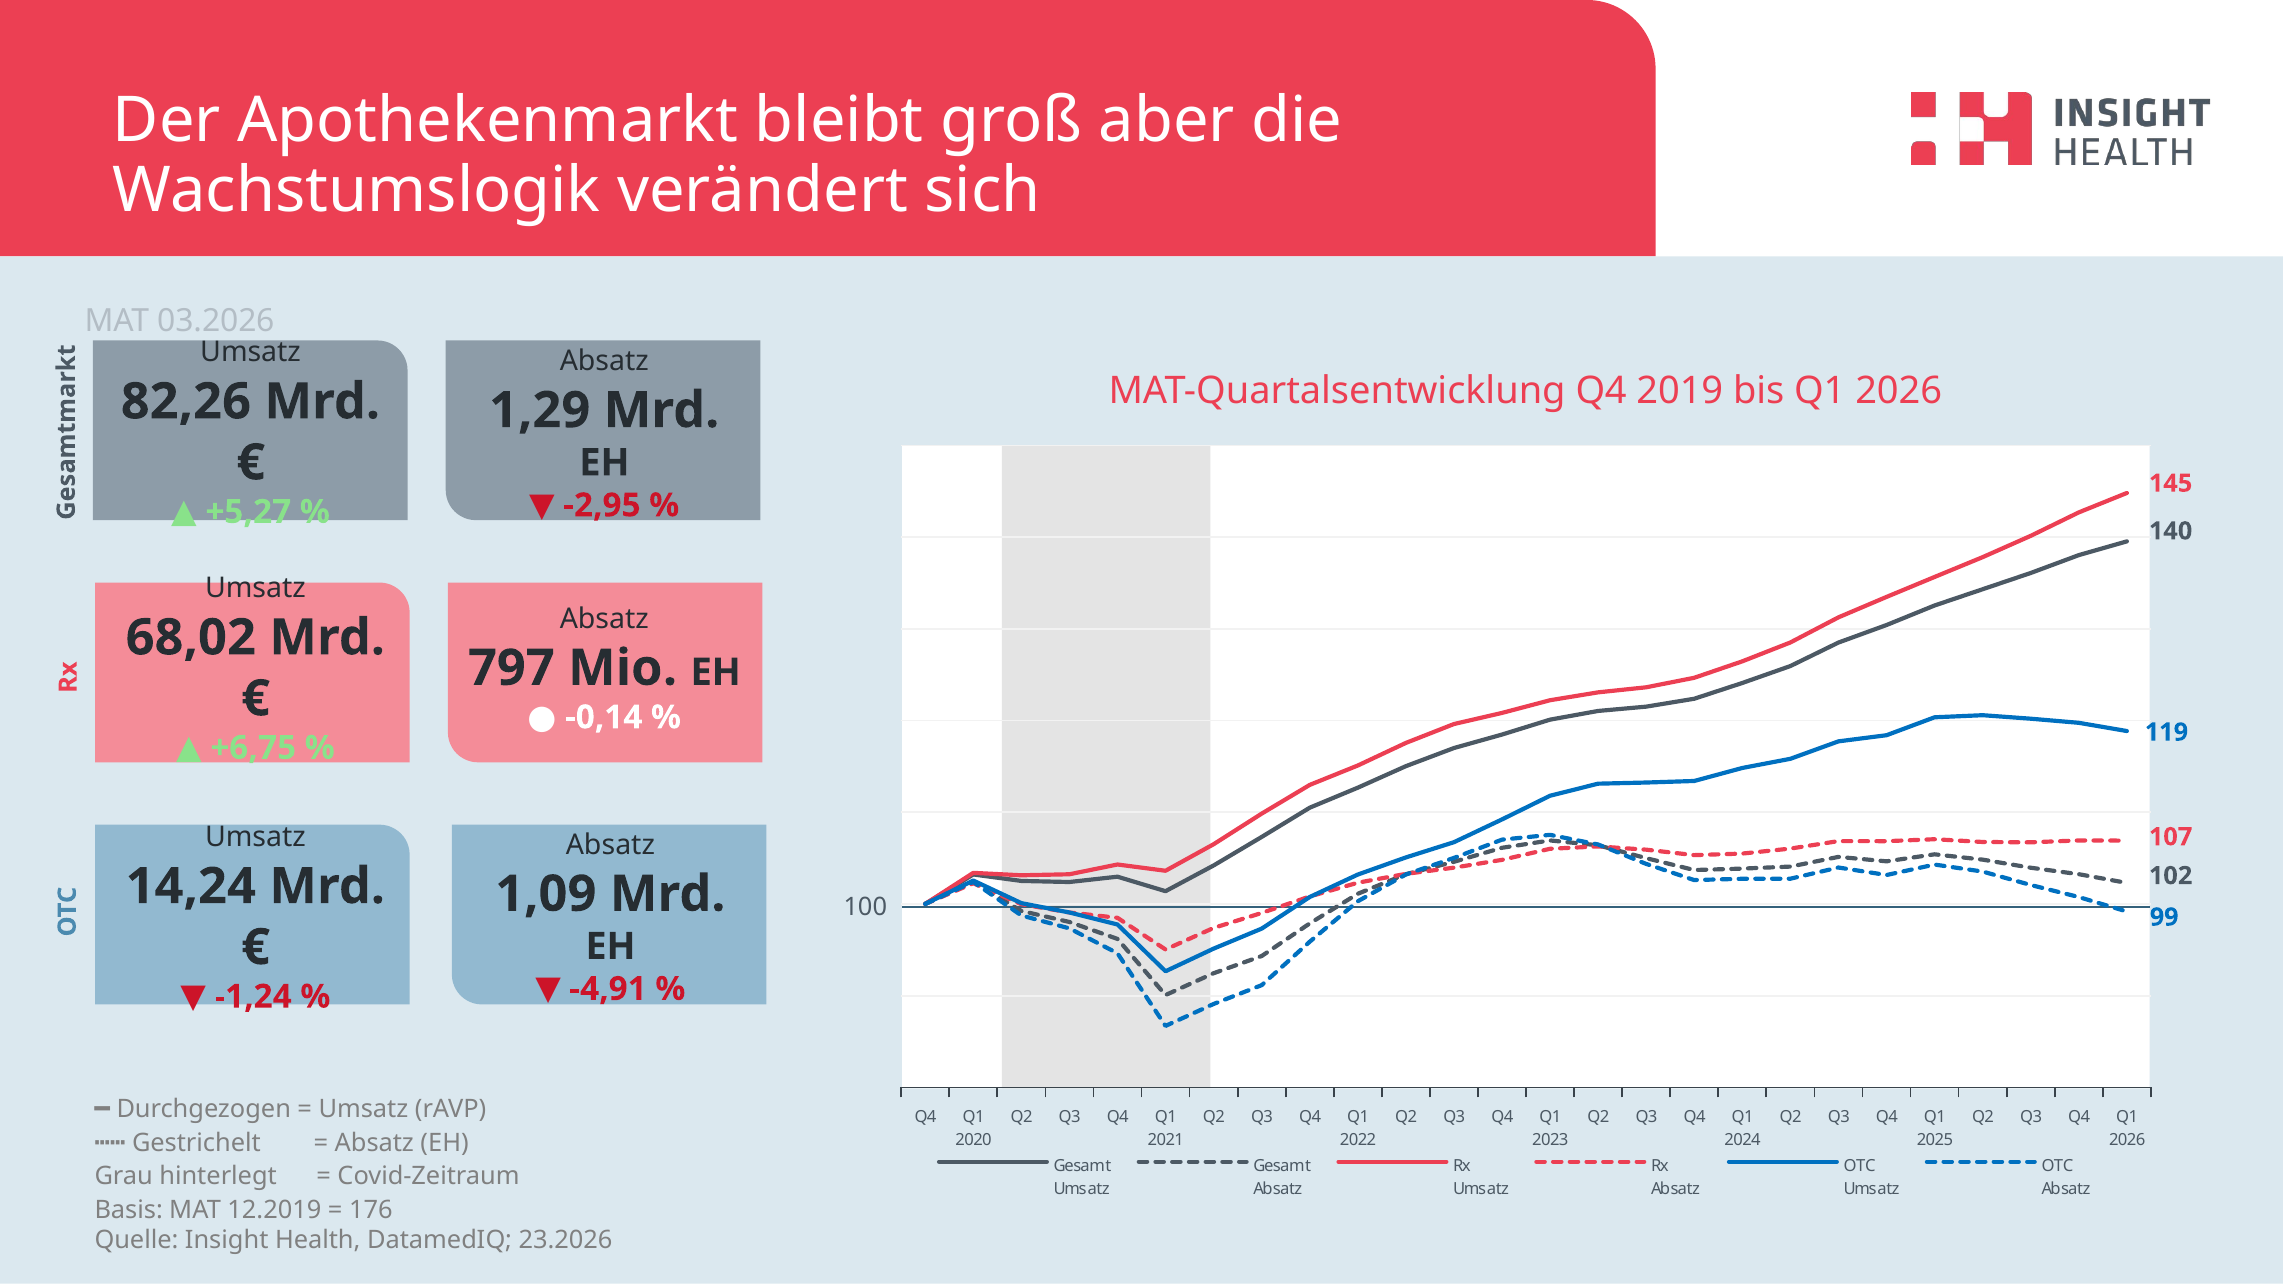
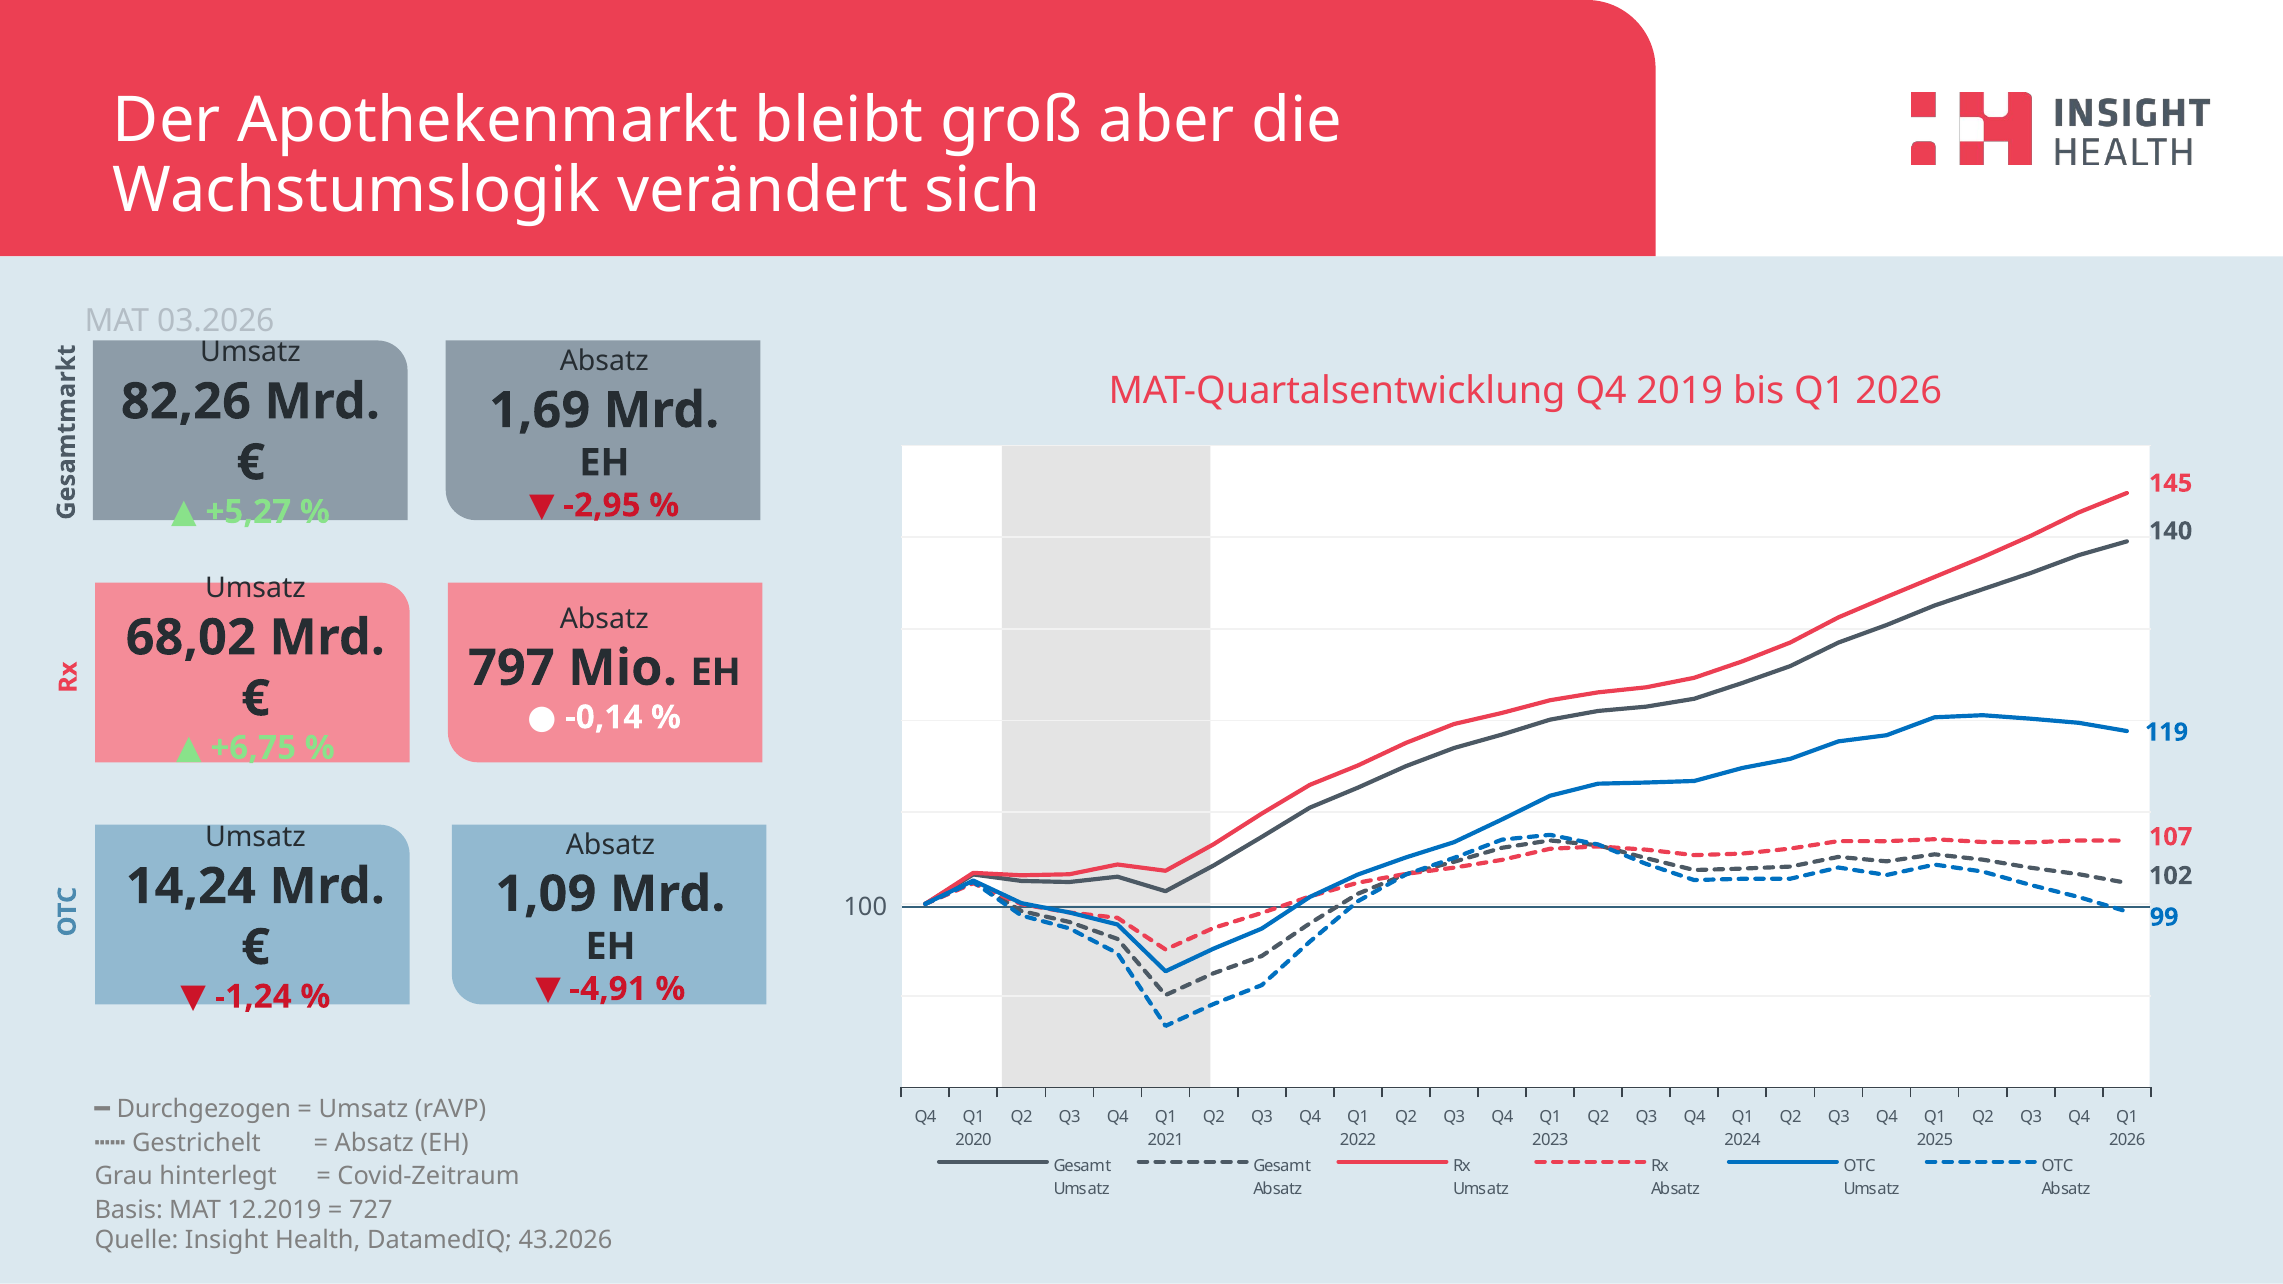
1,29: 1,29 -> 1,69
176: 176 -> 727
23.2026: 23.2026 -> 43.2026
